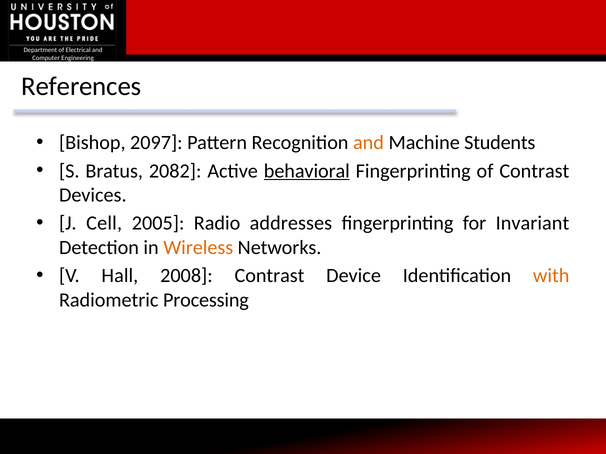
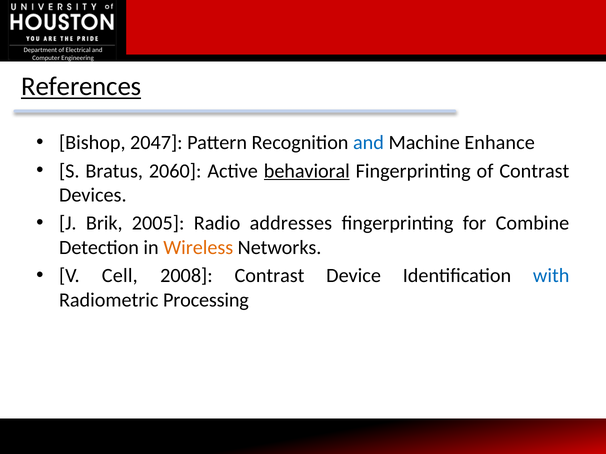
References underline: none -> present
2097: 2097 -> 2047
and at (368, 143) colour: orange -> blue
Students: Students -> Enhance
2082: 2082 -> 2060
Cell: Cell -> Brik
Invariant: Invariant -> Combine
Hall: Hall -> Cell
with colour: orange -> blue
